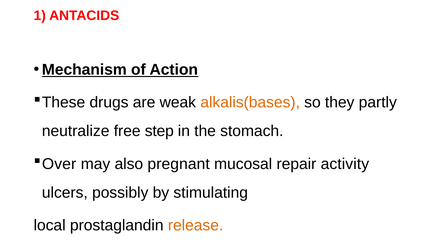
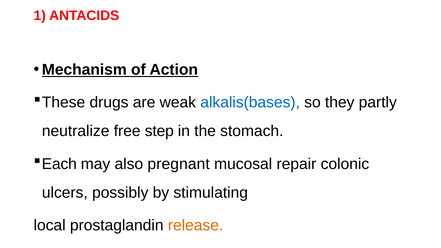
alkalis(bases colour: orange -> blue
Over: Over -> Each
activity: activity -> colonic
